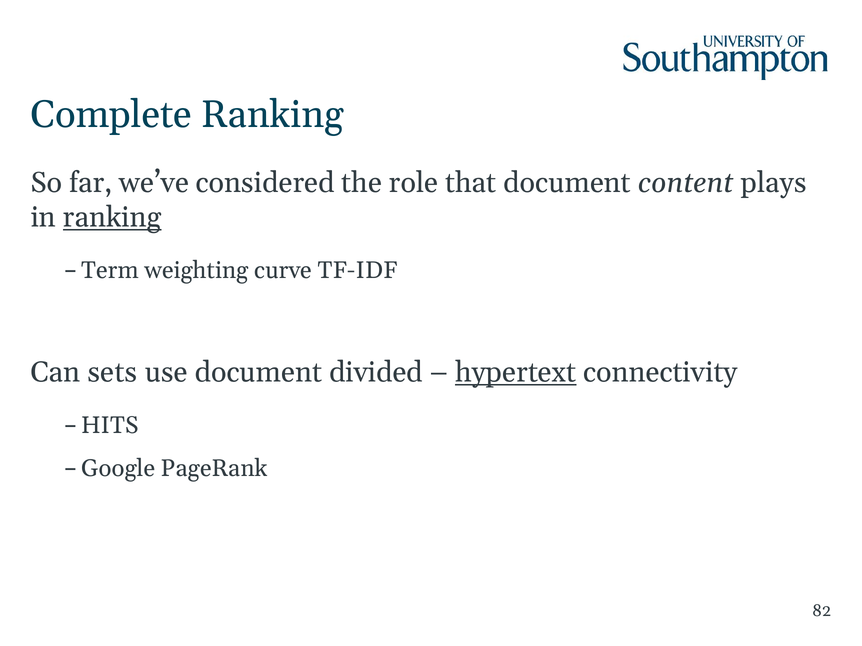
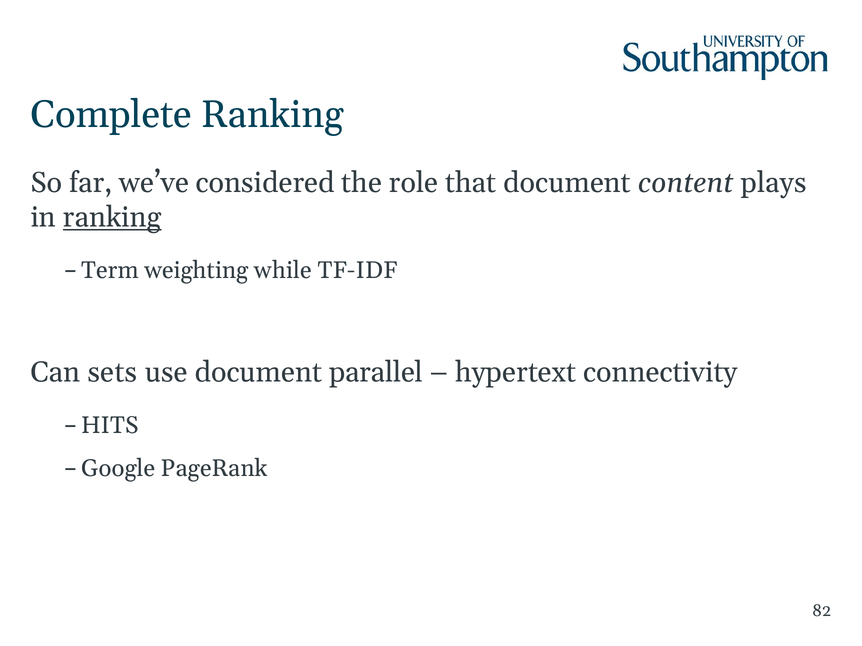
curve: curve -> while
divided: divided -> parallel
hypertext underline: present -> none
